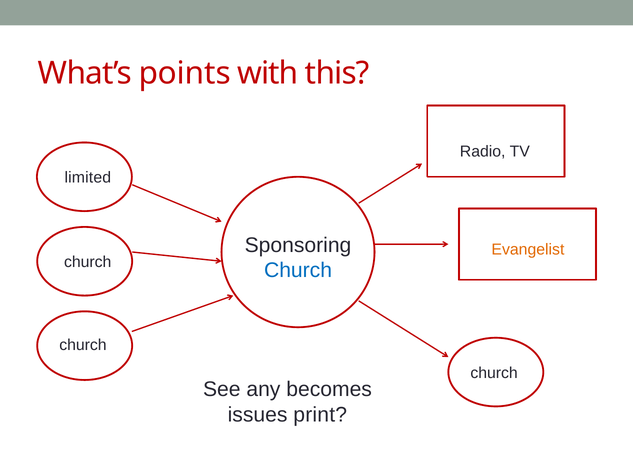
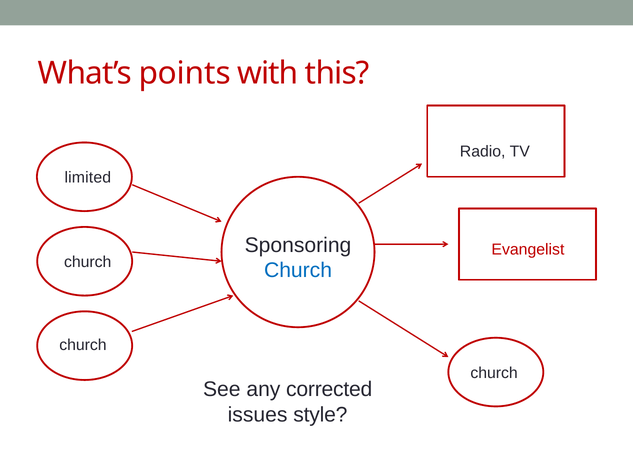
Evangelist colour: orange -> red
becomes: becomes -> corrected
print: print -> style
